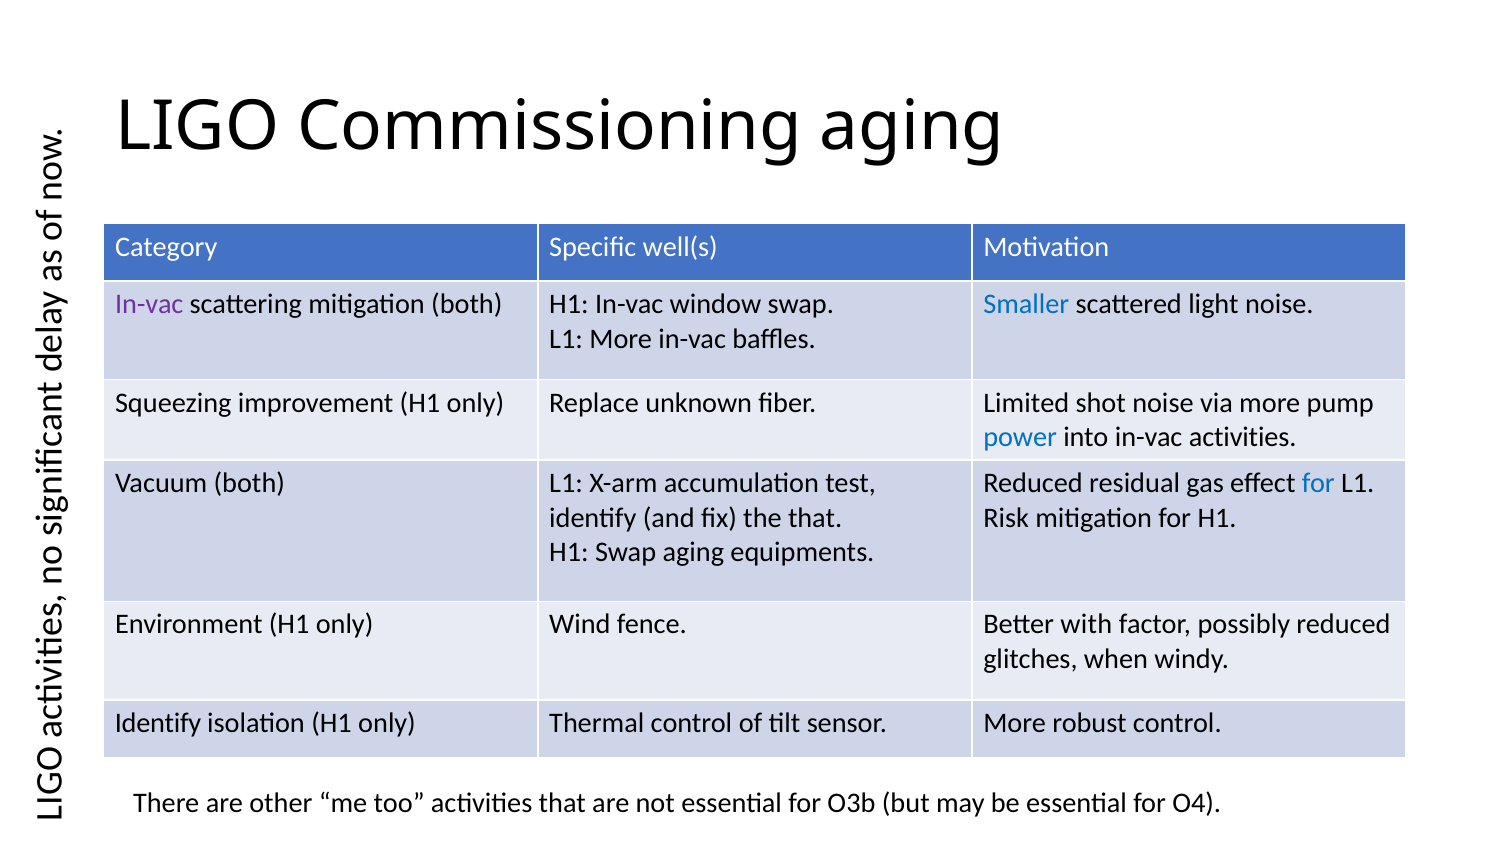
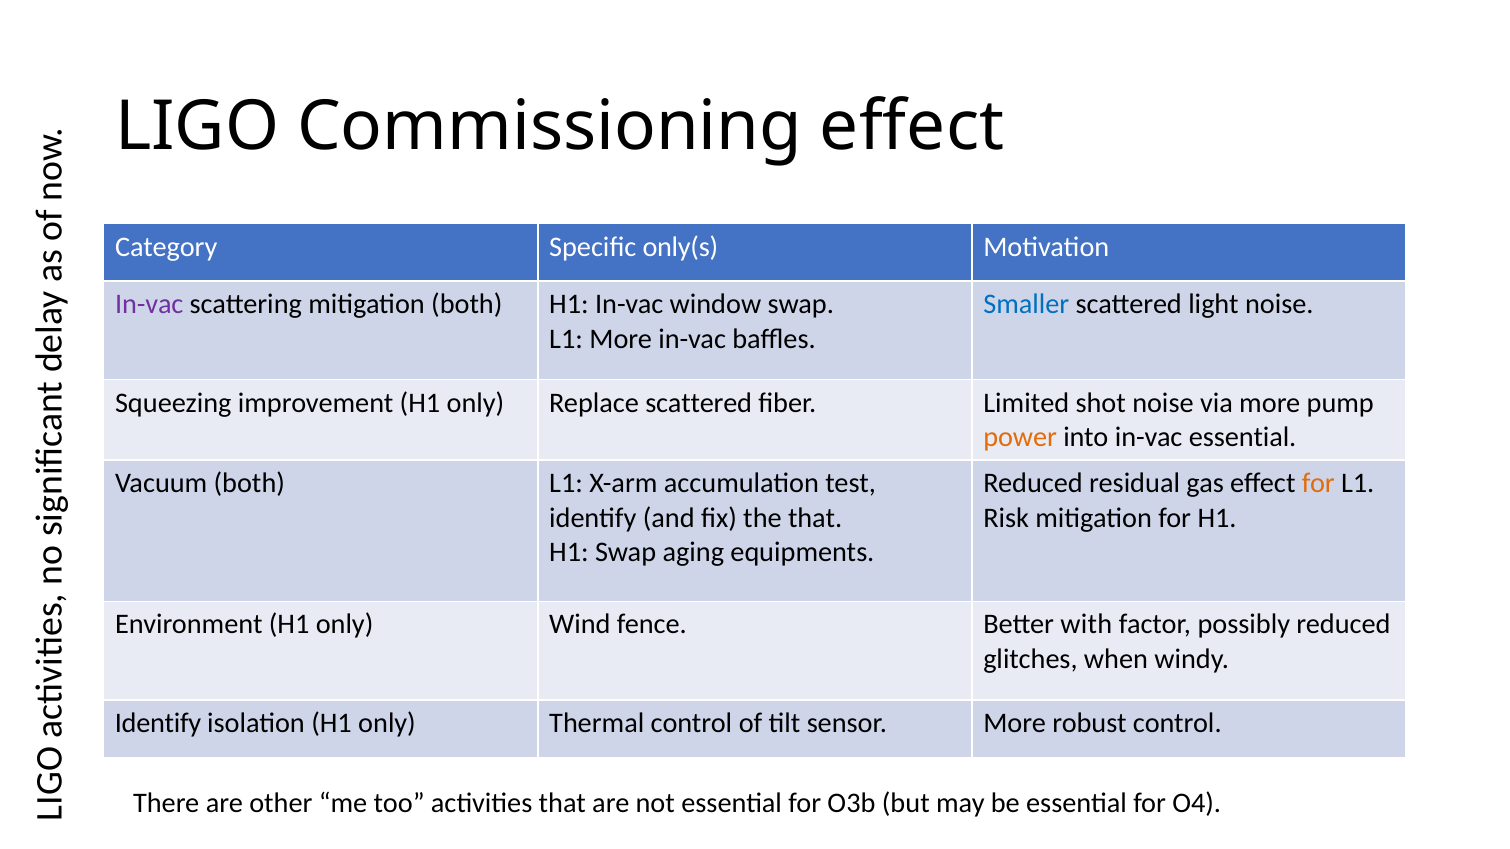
Commissioning aging: aging -> effect
well(s: well(s -> only(s
Replace unknown: unknown -> scattered
power colour: blue -> orange
in-vac activities: activities -> essential
for at (1318, 484) colour: blue -> orange
